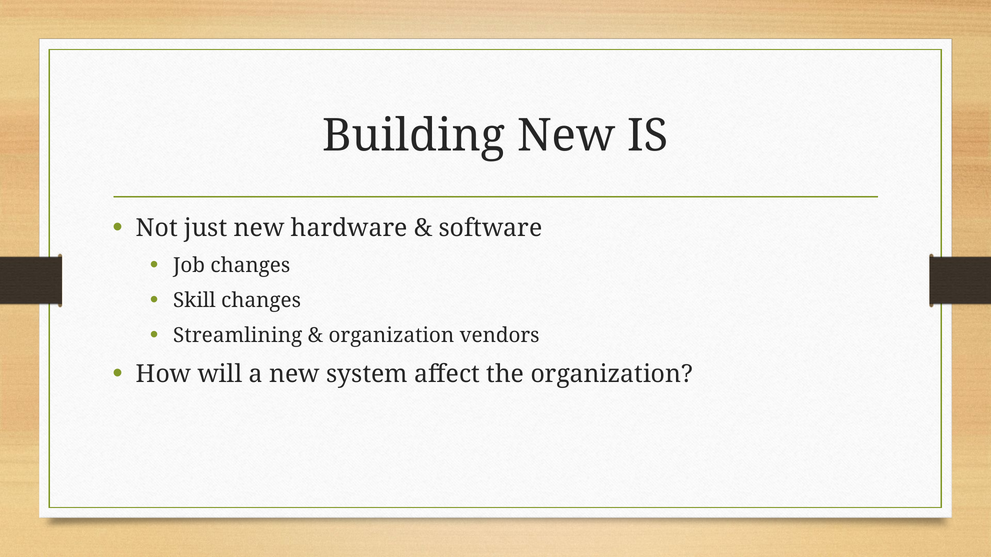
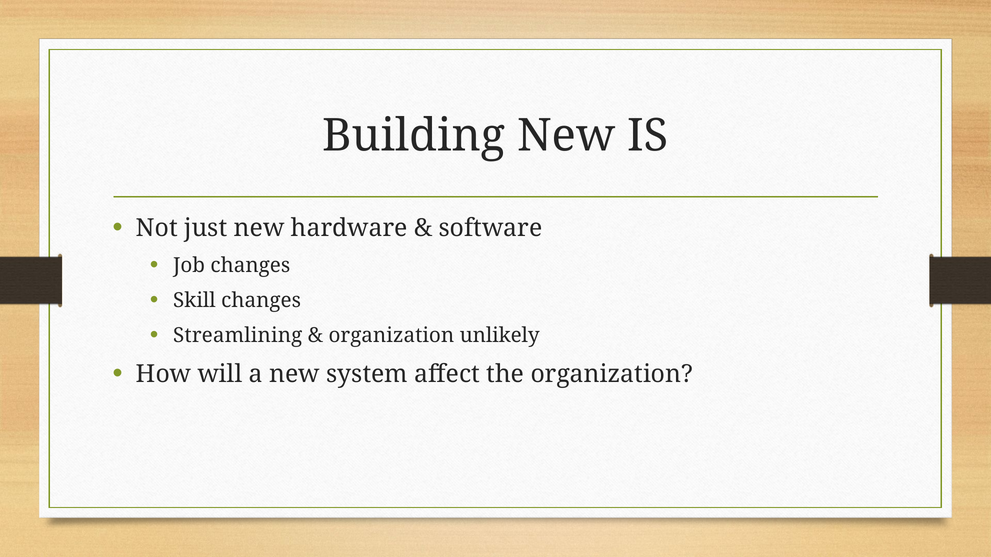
vendors: vendors -> unlikely
